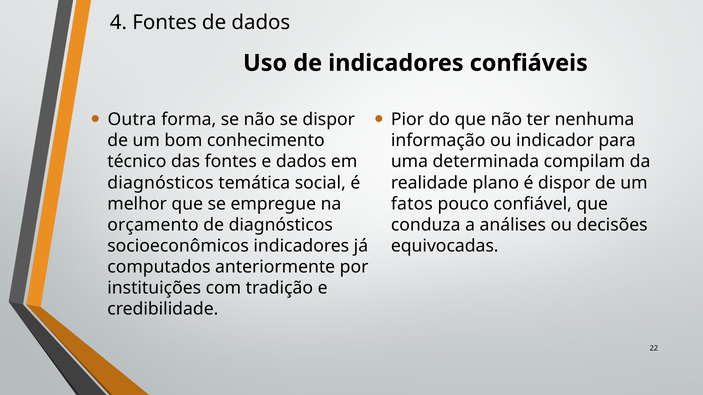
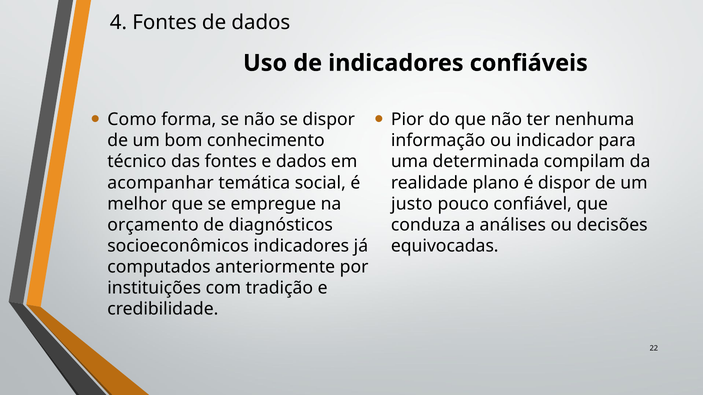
Outra: Outra -> Como
diagnósticos at (161, 183): diagnósticos -> acompanhar
fatos: fatos -> justo
